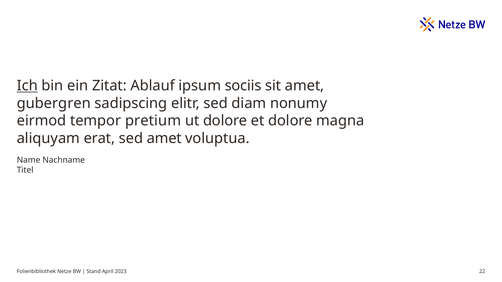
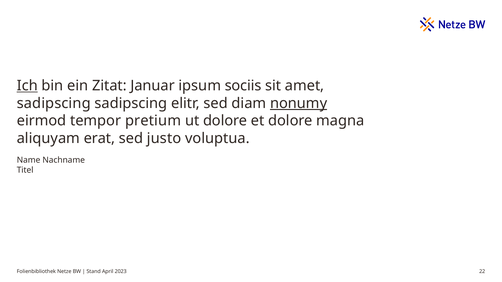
Ablauf: Ablauf -> Januar
gubergren at (54, 103): gubergren -> sadipscing
nonumy underline: none -> present
sed amet: amet -> justo
